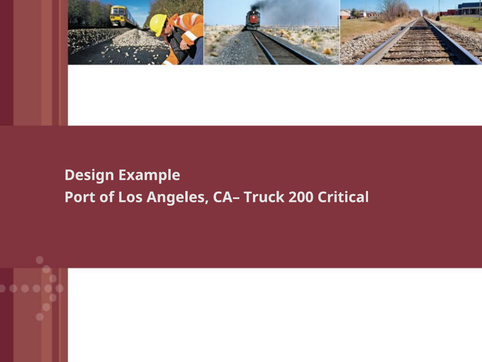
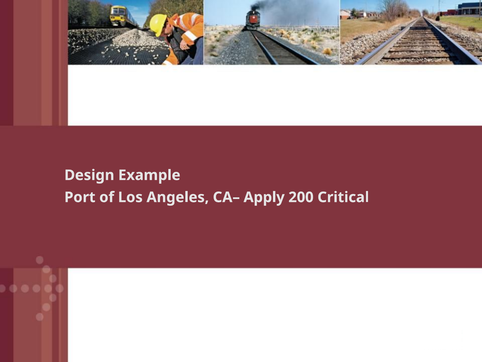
Truck: Truck -> Apply
